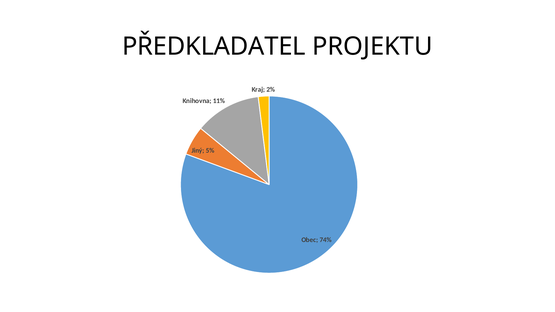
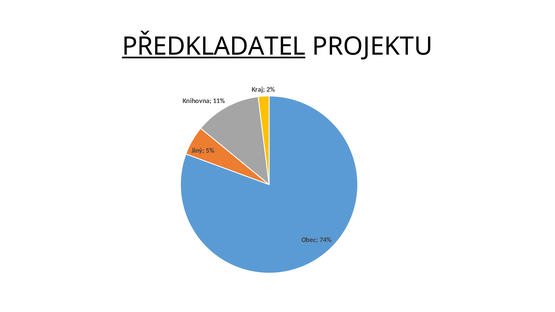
PŘEDKLADATEL underline: none -> present
